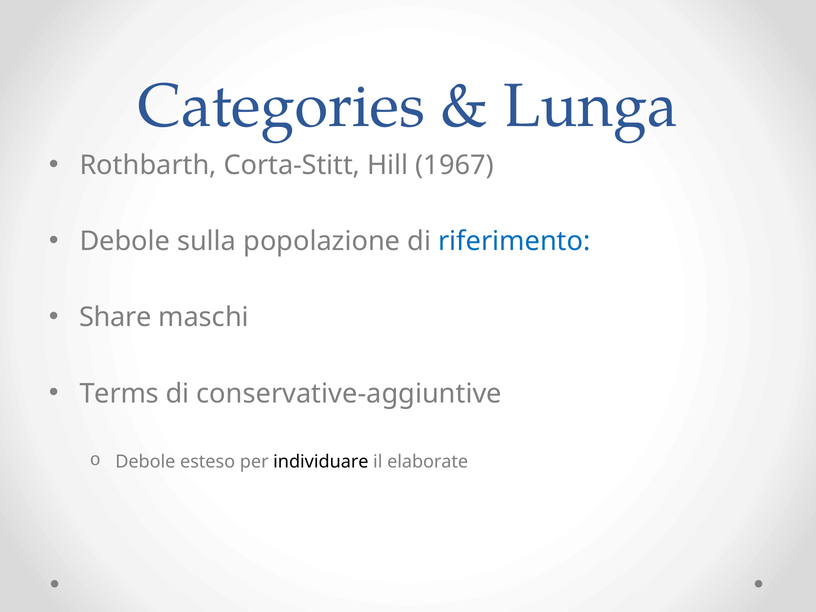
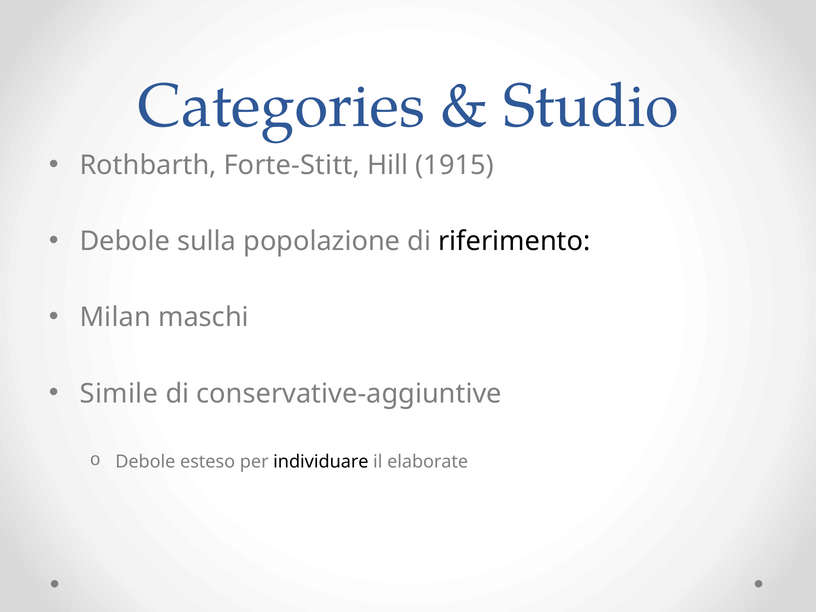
Lunga: Lunga -> Studio
Corta-Stitt: Corta-Stitt -> Forte-Stitt
1967: 1967 -> 1915
riferimento colour: blue -> black
Share: Share -> Milan
Terms: Terms -> Simile
